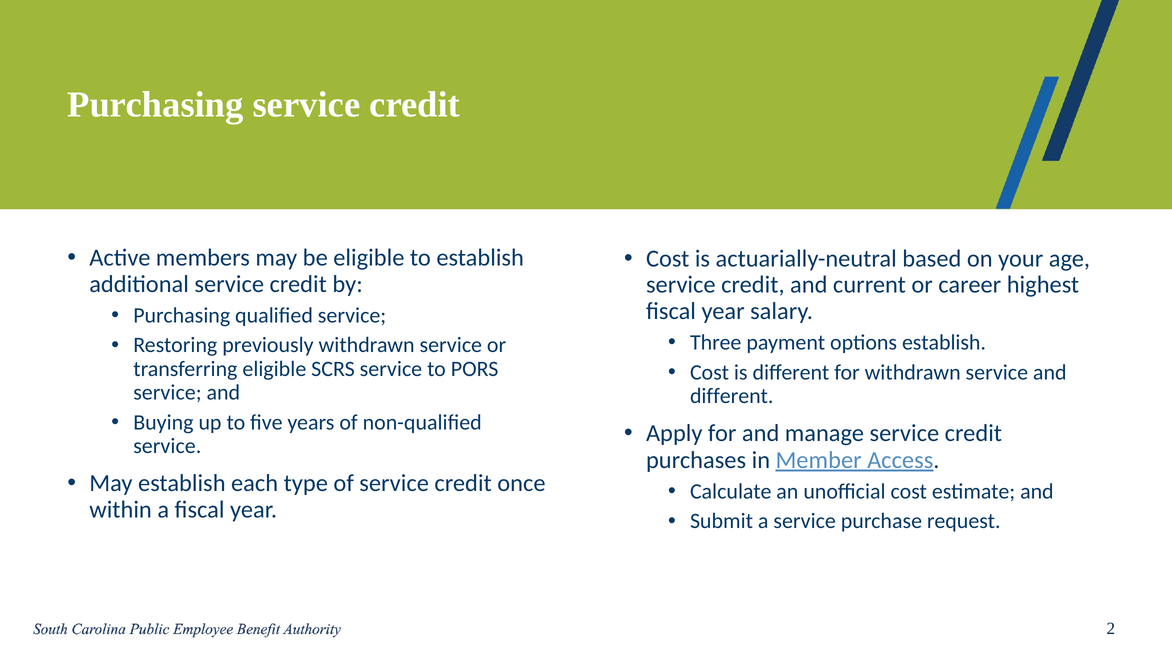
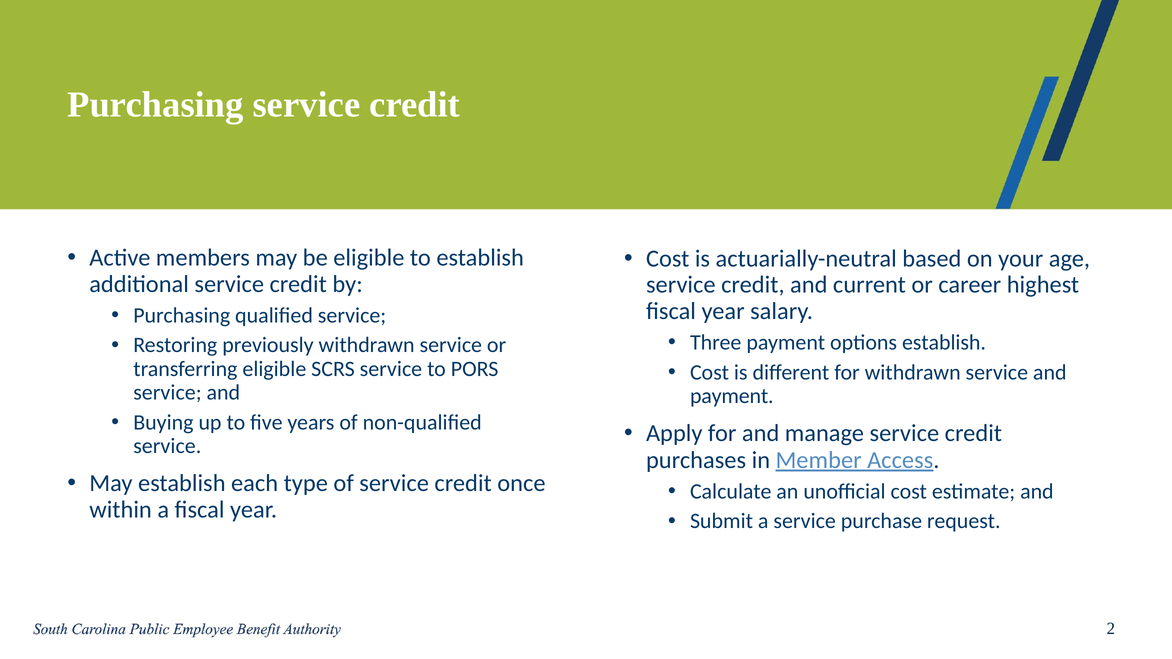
different at (732, 396): different -> payment
